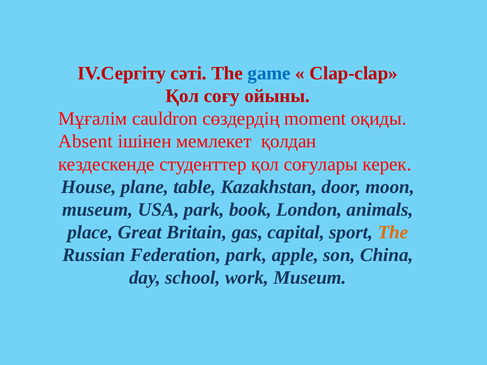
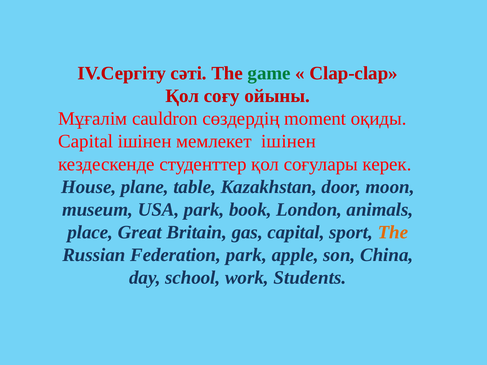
game colour: blue -> green
Absent at (86, 141): Absent -> Capital
мемлекет қолдан: қолдан -> ішінен
work Museum: Museum -> Students
